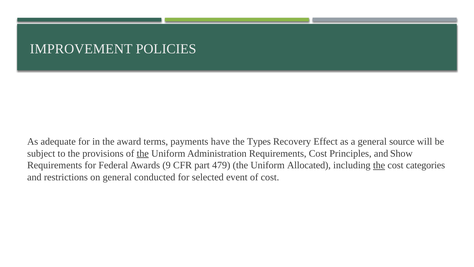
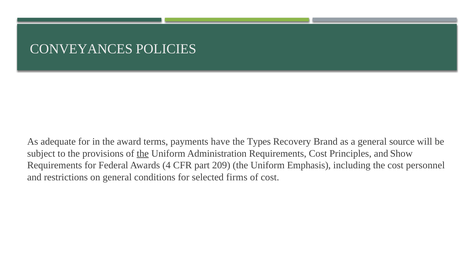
IMPROVEMENT: IMPROVEMENT -> CONVEYANCES
Effect: Effect -> Brand
9: 9 -> 4
479: 479 -> 209
Allocated: Allocated -> Emphasis
the at (379, 165) underline: present -> none
categories: categories -> personnel
conducted: conducted -> conditions
event: event -> firms
